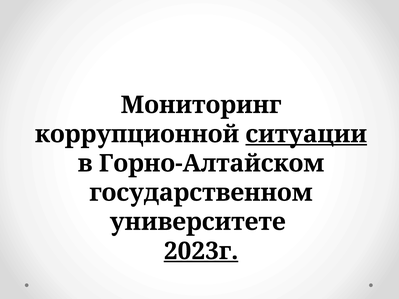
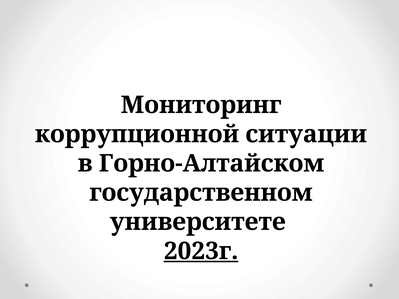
ситуации underline: present -> none
